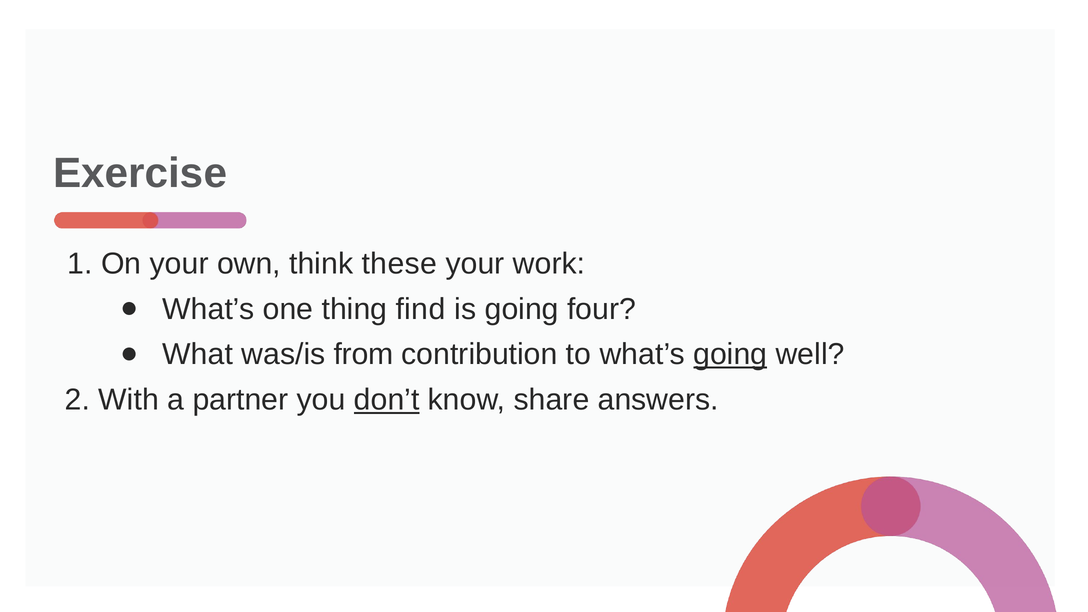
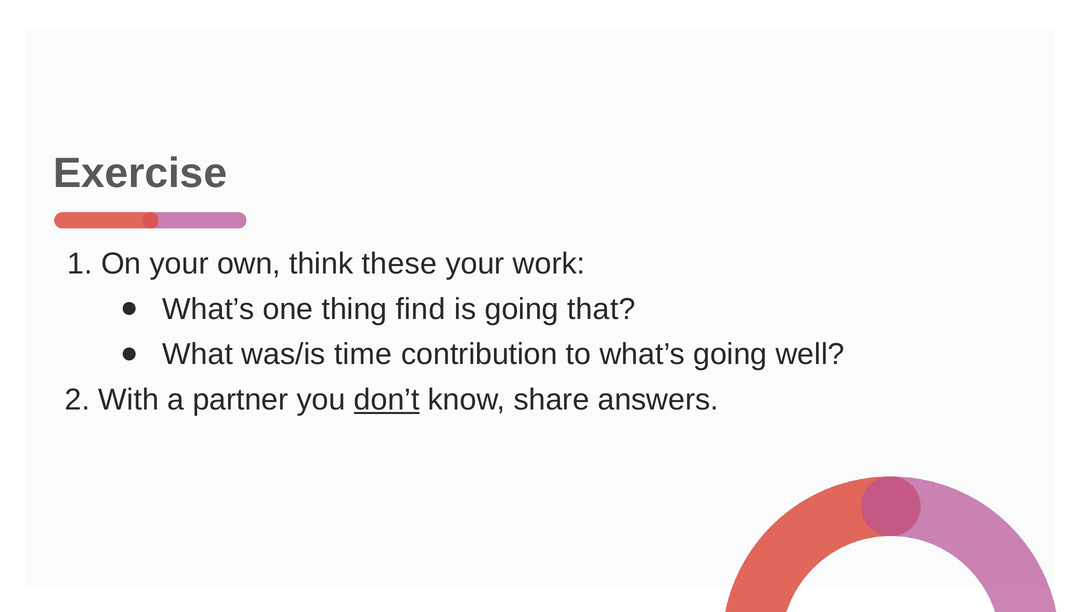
four: four -> that
from: from -> time
going at (730, 355) underline: present -> none
